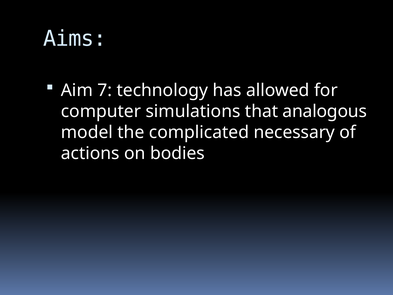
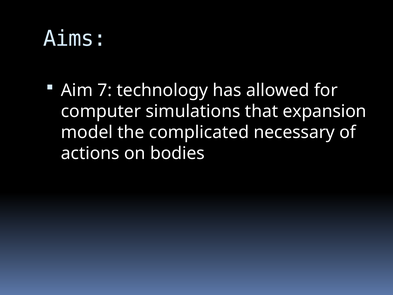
analogous: analogous -> expansion
